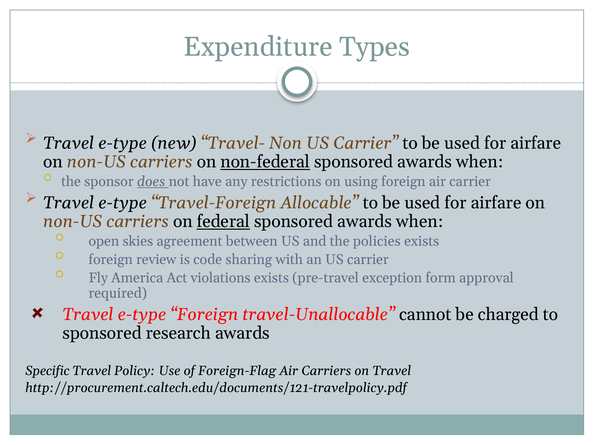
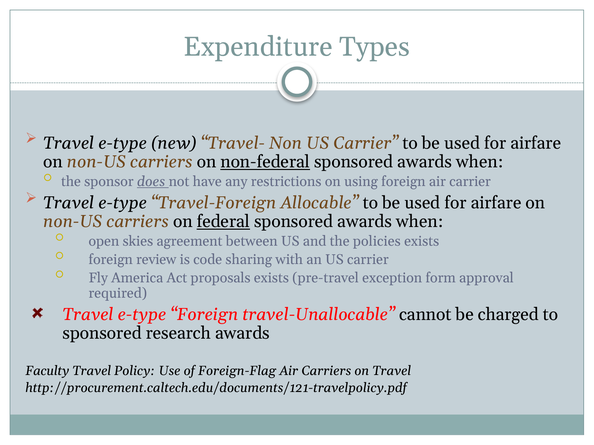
violations: violations -> proposals
Specific: Specific -> Faculty
